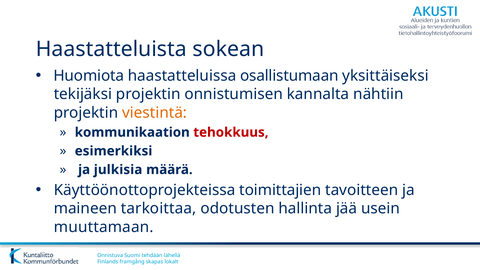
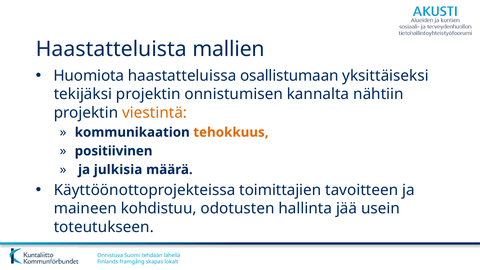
sokean: sokean -> mallien
tehokkuus colour: red -> orange
esimerkiksi: esimerkiksi -> positiivinen
tarkoittaa: tarkoittaa -> kohdistuu
muuttamaan: muuttamaan -> toteutukseen
